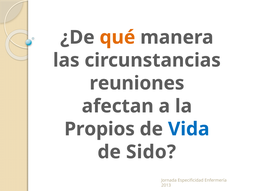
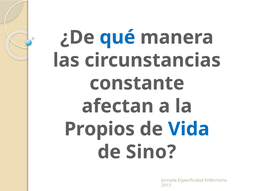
qué colour: orange -> blue
reuniones: reuniones -> constante
Sido: Sido -> Sino
